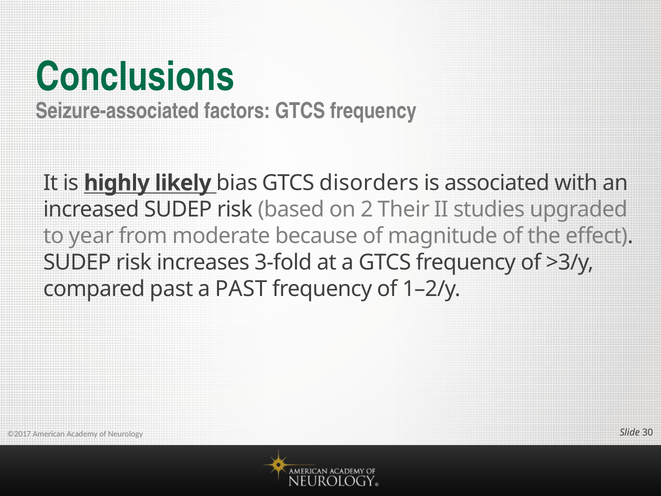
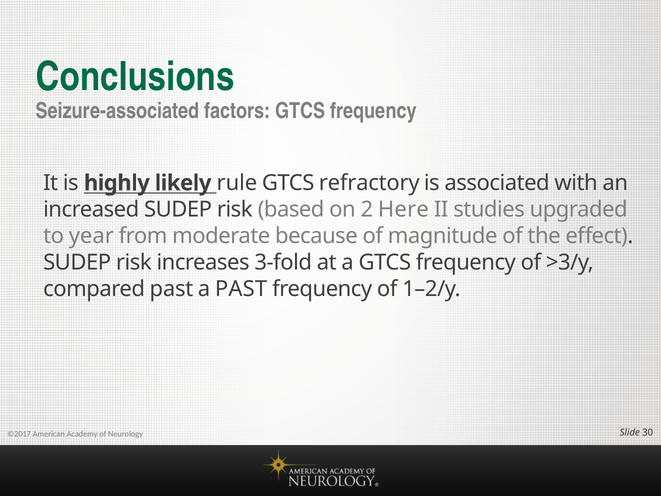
bias: bias -> rule
disorders: disorders -> refractory
Their: Their -> Here
